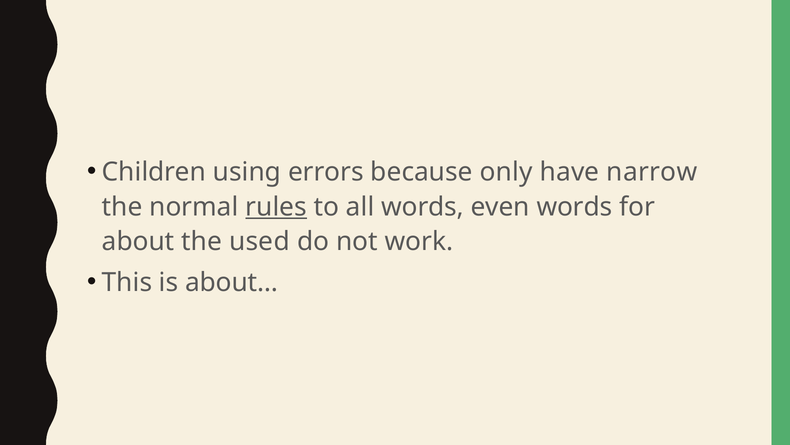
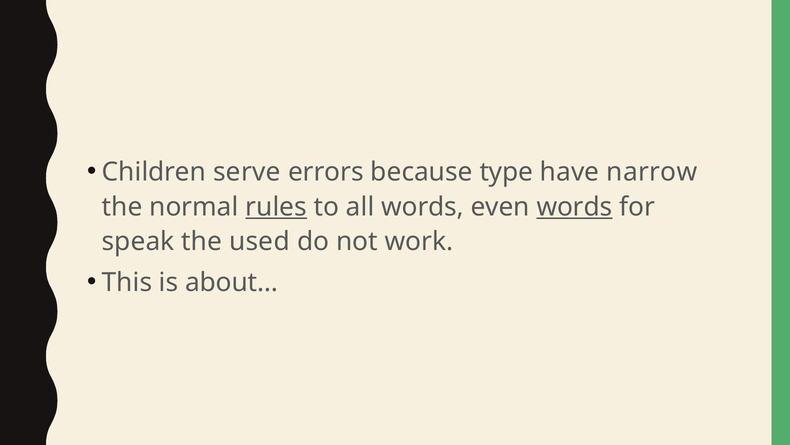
using: using -> serve
only: only -> type
words at (575, 207) underline: none -> present
about: about -> speak
